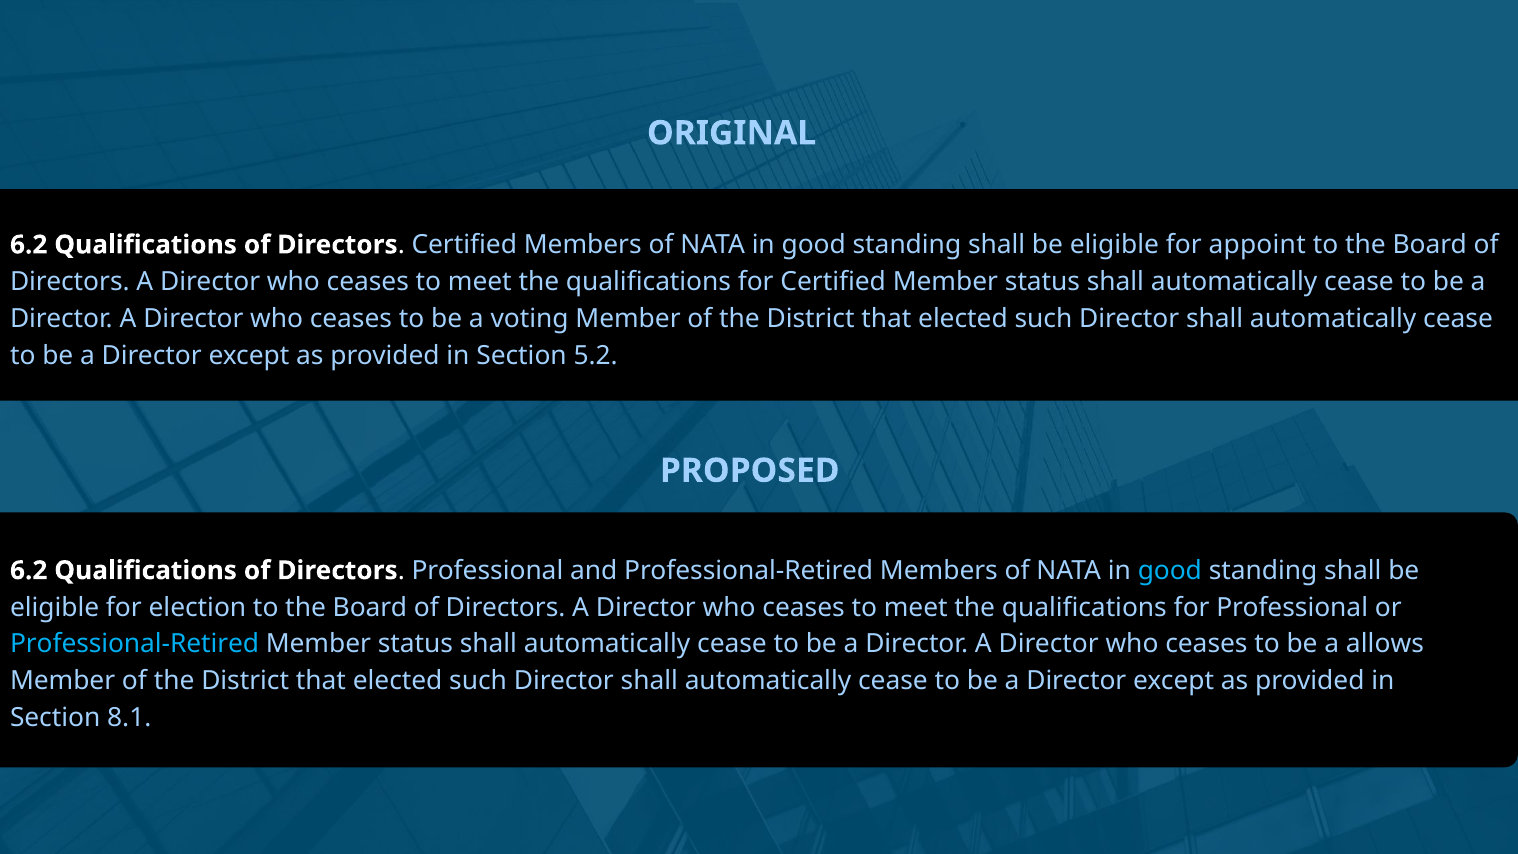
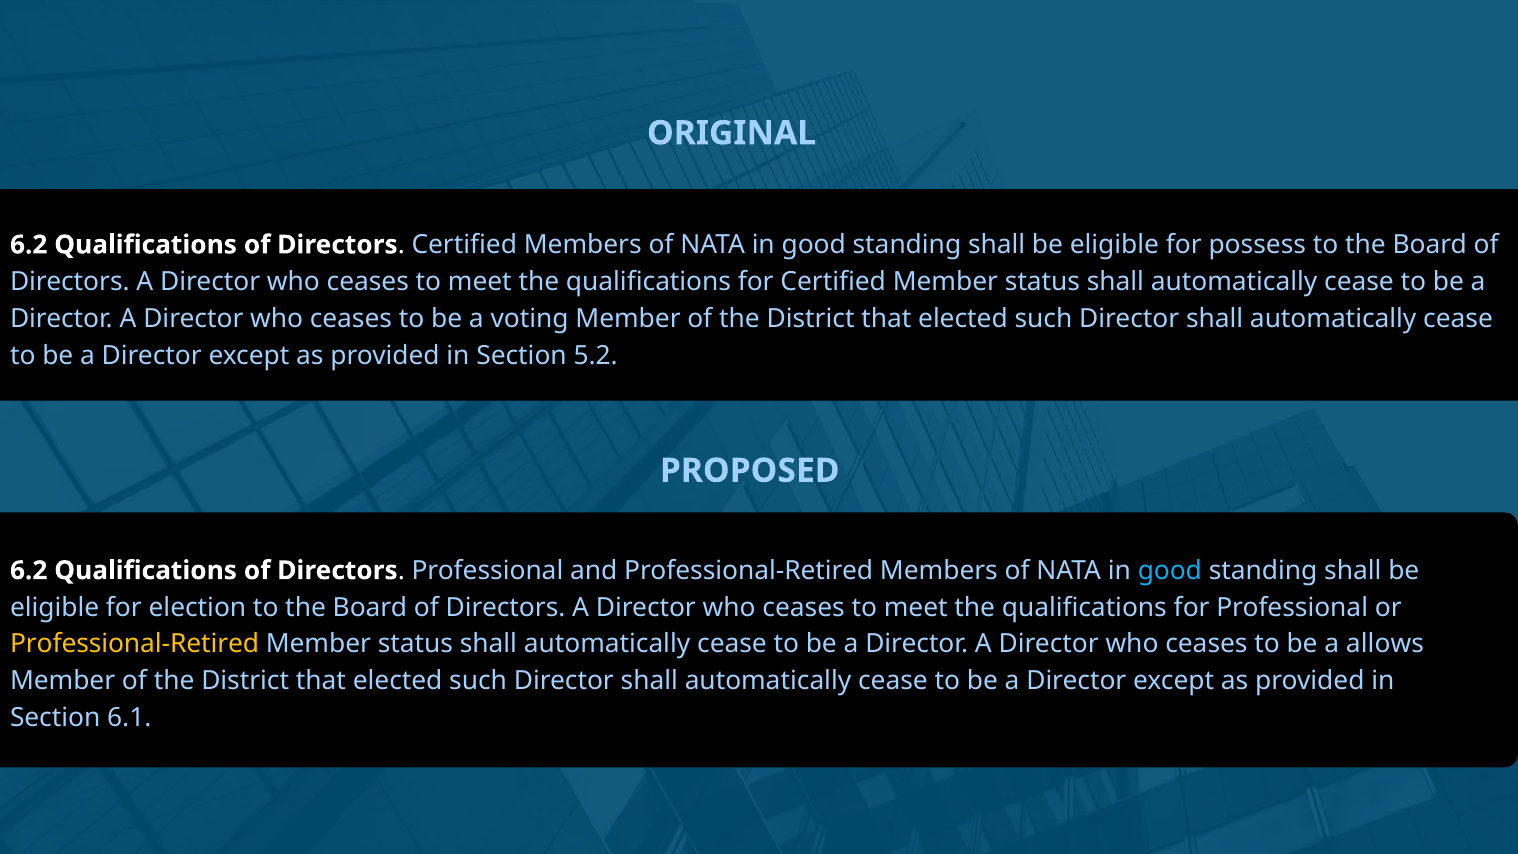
appoint: appoint -> possess
Professional-Retired at (135, 644) colour: light blue -> yellow
8.1: 8.1 -> 6.1
